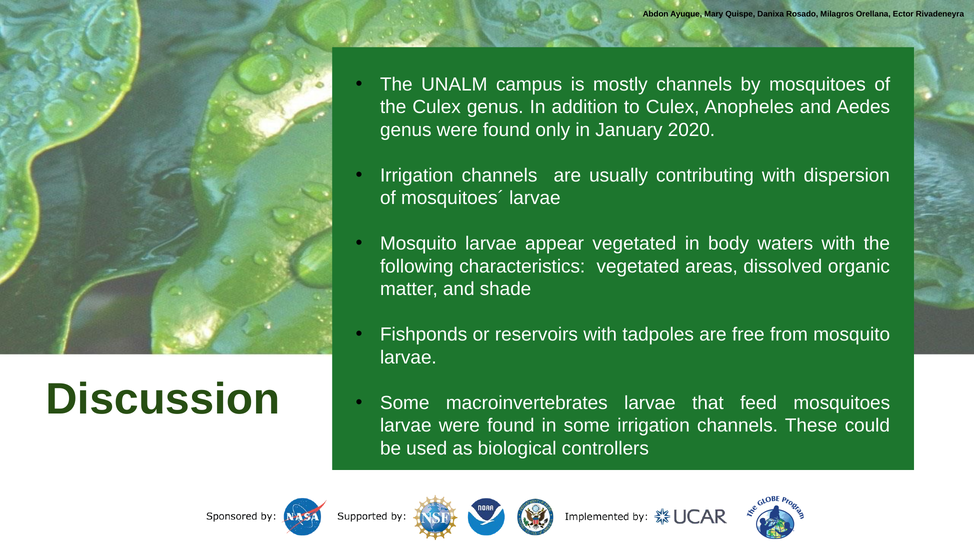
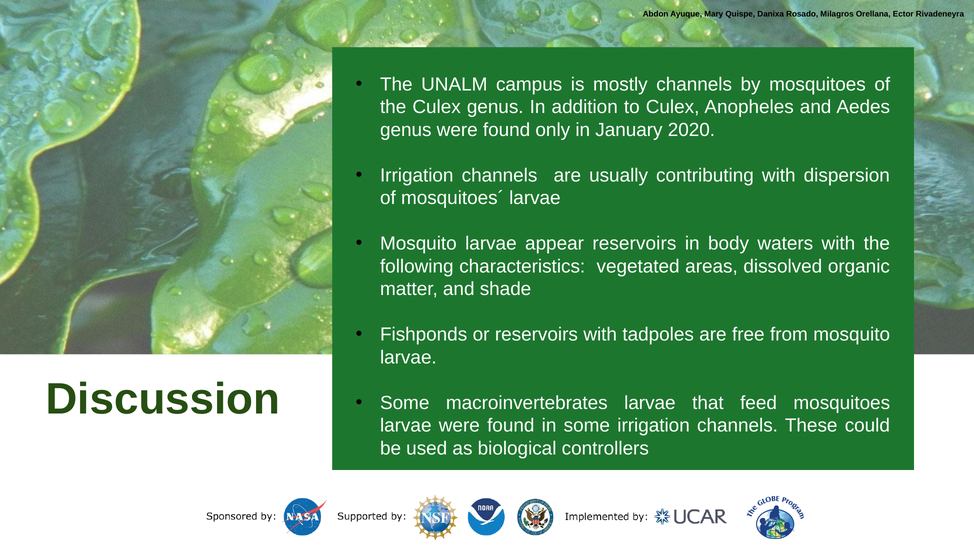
appear vegetated: vegetated -> reservoirs
